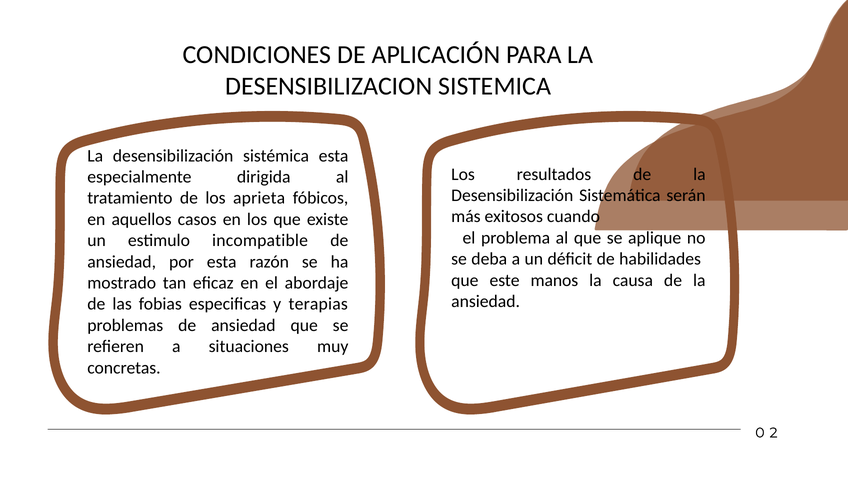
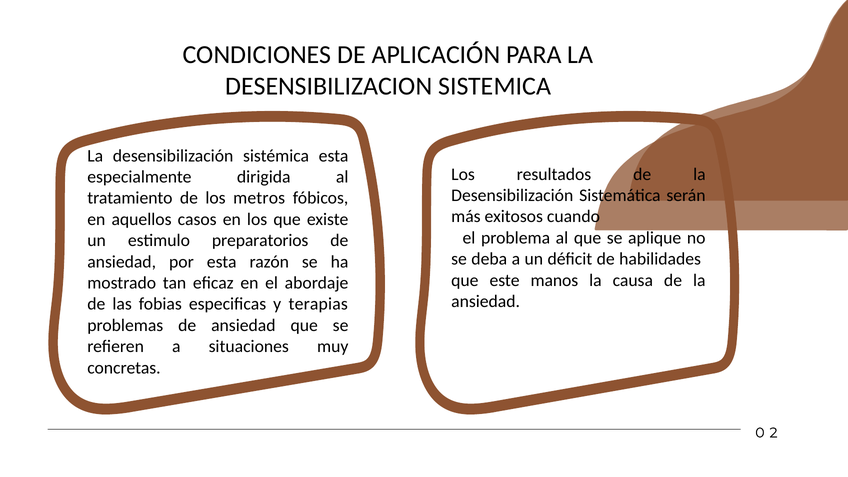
aprieta: aprieta -> metros
incompatible: incompatible -> preparatorios
